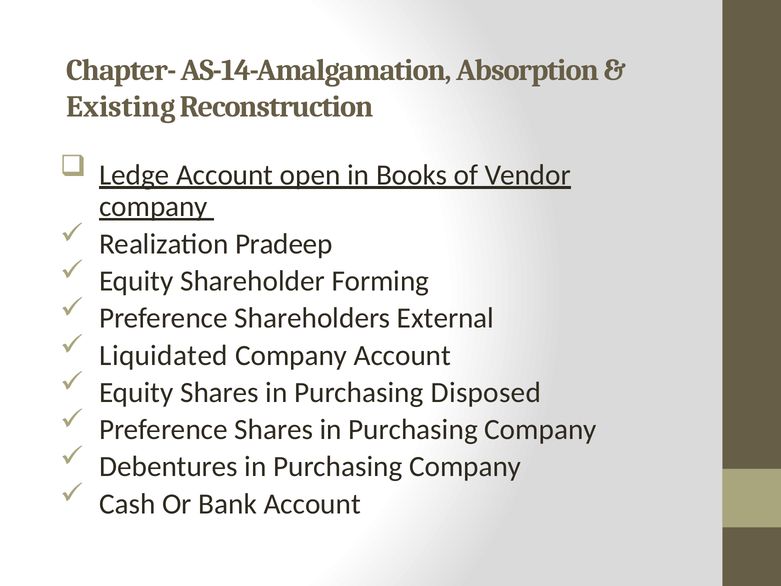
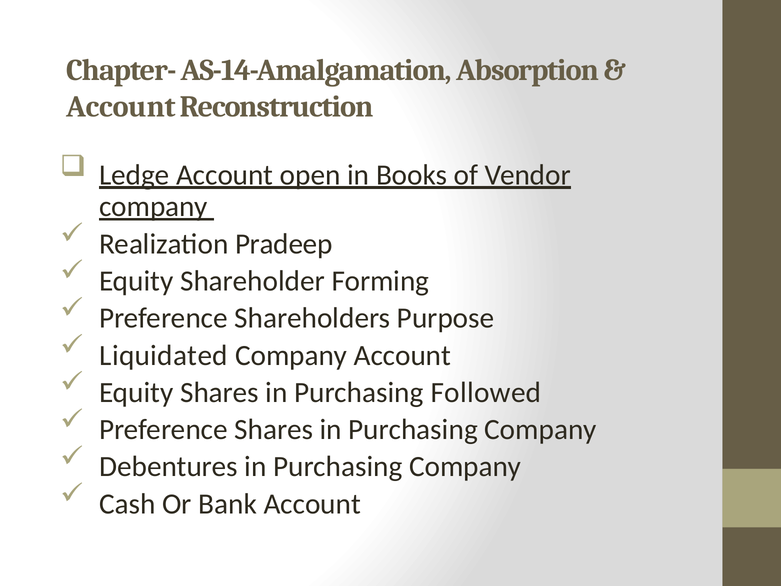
Existing at (121, 107): Existing -> Account
External: External -> Purpose
Disposed: Disposed -> Followed
